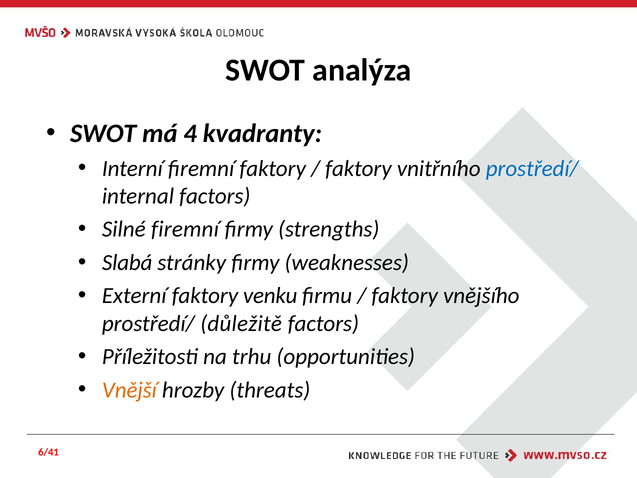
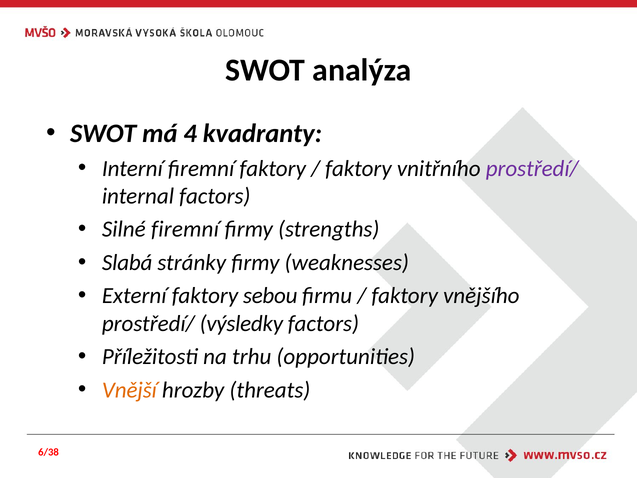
prostředí/ at (532, 168) colour: blue -> purple
venku: venku -> sebou
důležitě: důležitě -> výsledky
6/41: 6/41 -> 6/38
